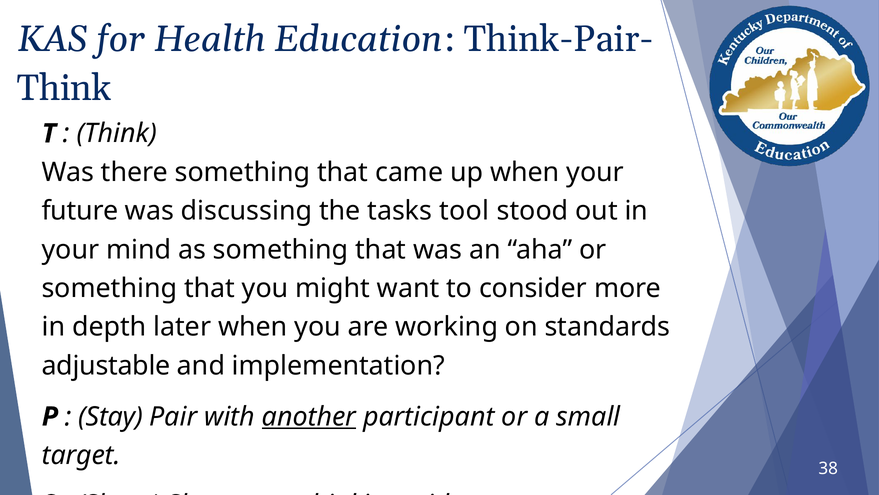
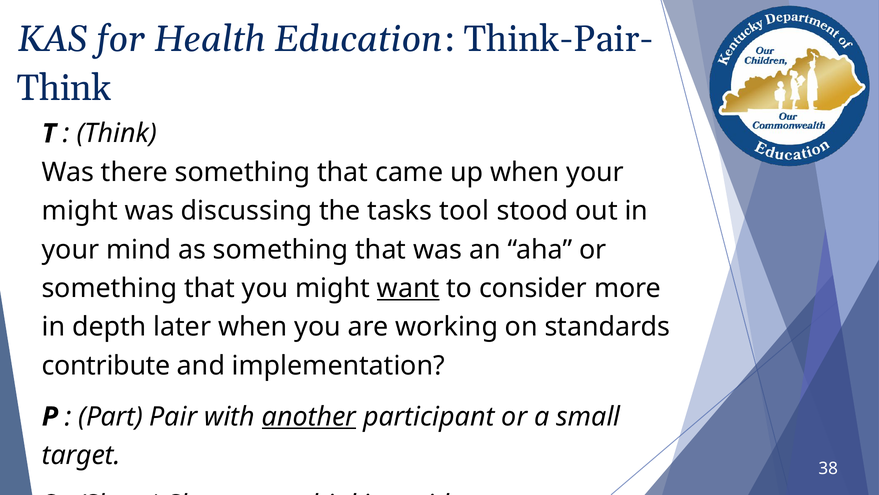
future at (80, 211): future -> might
want underline: none -> present
adjustable: adjustable -> contribute
Stay: Stay -> Part
